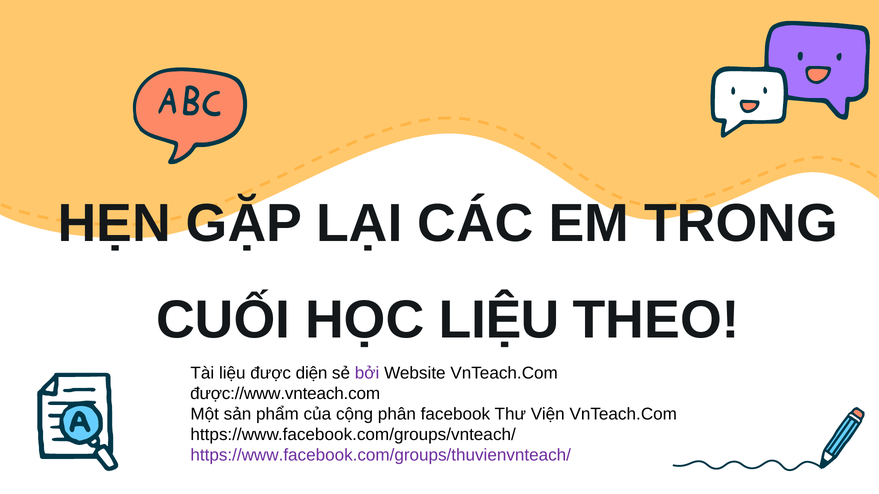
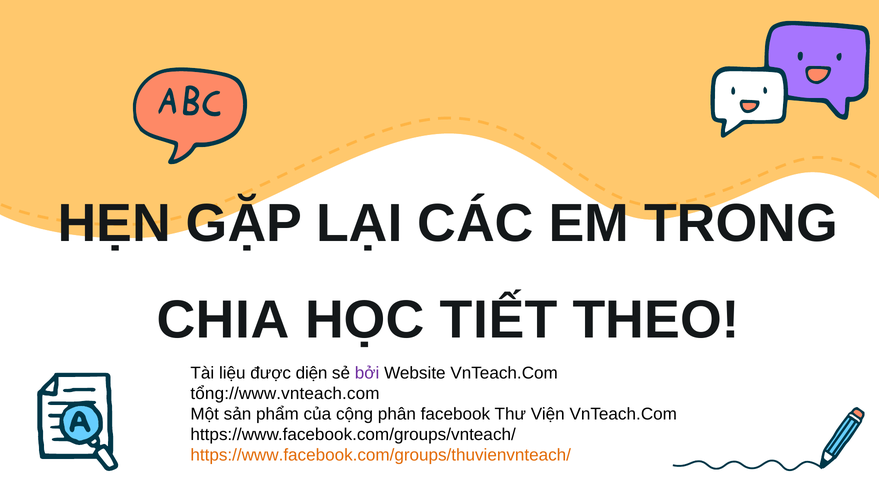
CUỐI: CUỐI -> CHIA
HỌC LIỆU: LIỆU -> TIẾT
được://www.vnteach.com: được://www.vnteach.com -> tổng://www.vnteach.com
https://www.facebook.com/groups/thuvienvnteach/ colour: purple -> orange
